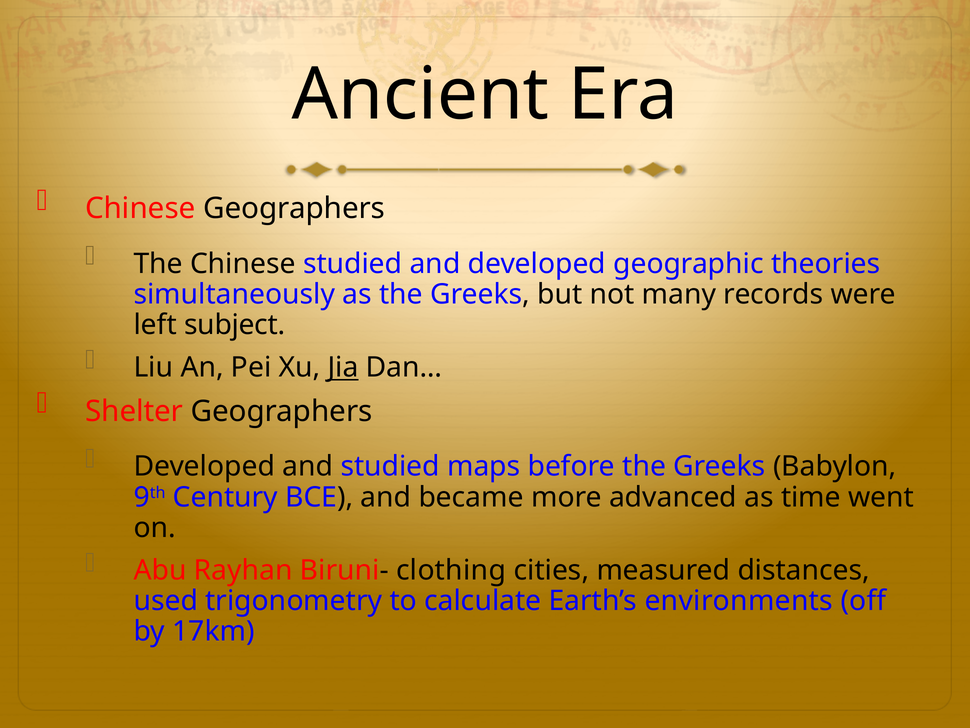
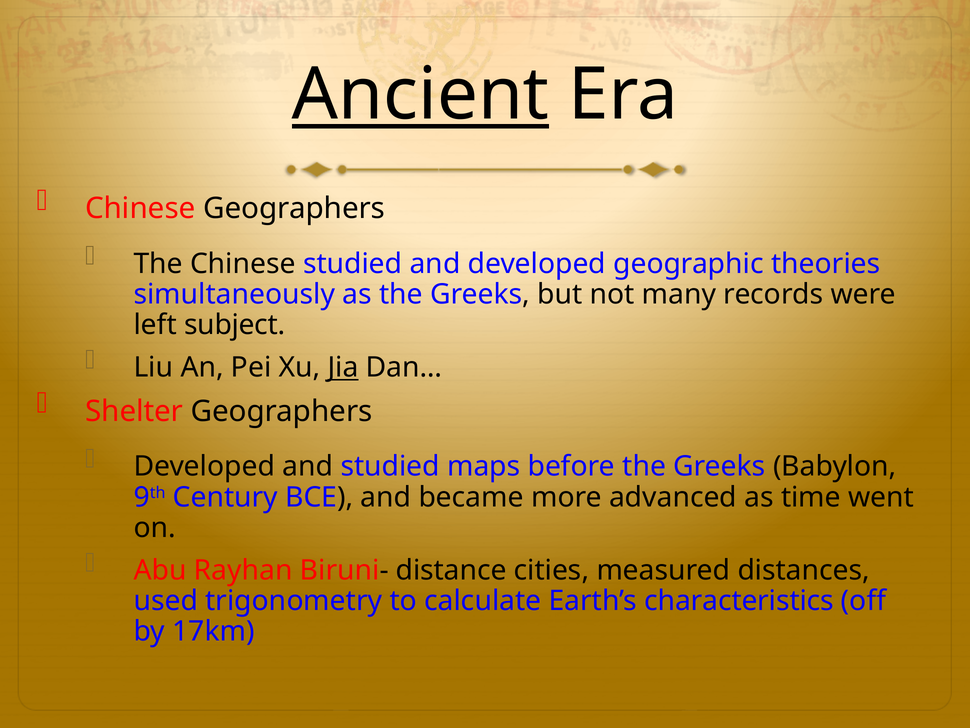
Ancient underline: none -> present
clothing: clothing -> distance
environments: environments -> characteristics
